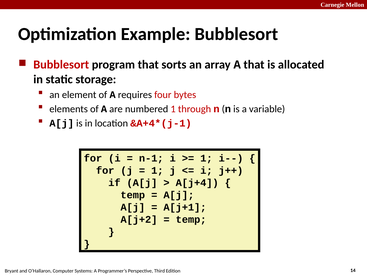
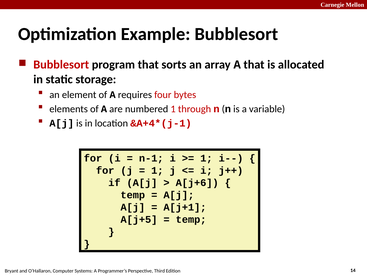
A[j+4: A[j+4 -> A[j+6
A[j+2: A[j+2 -> A[j+5
